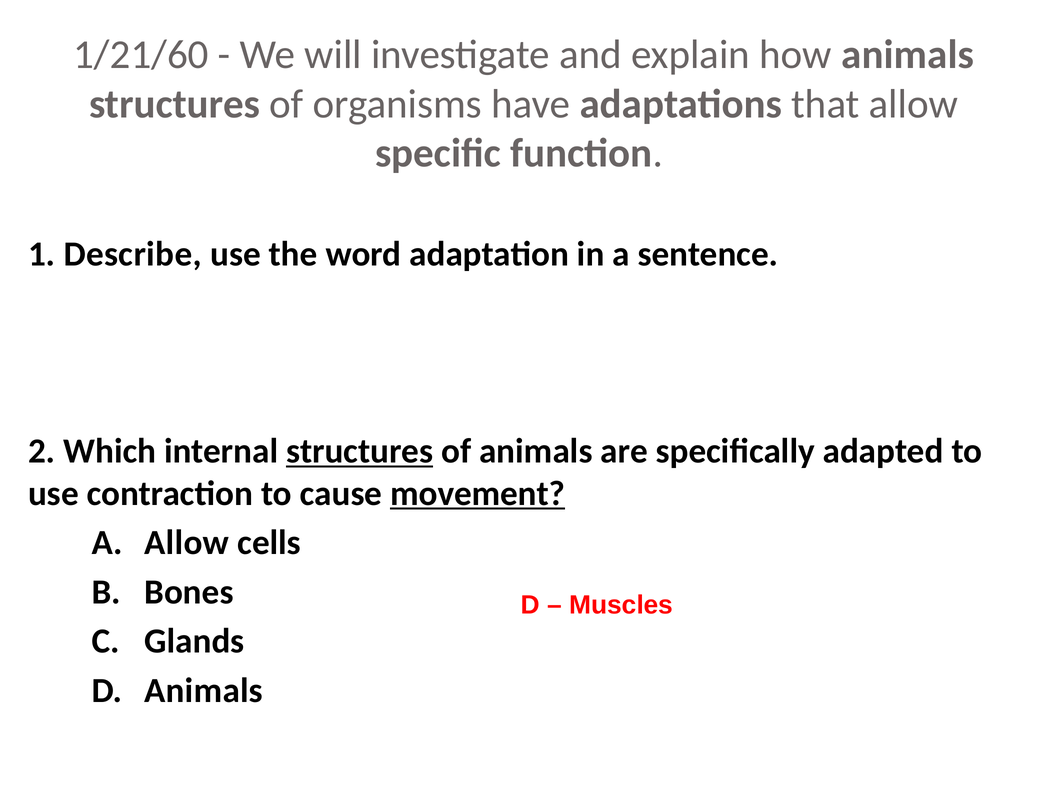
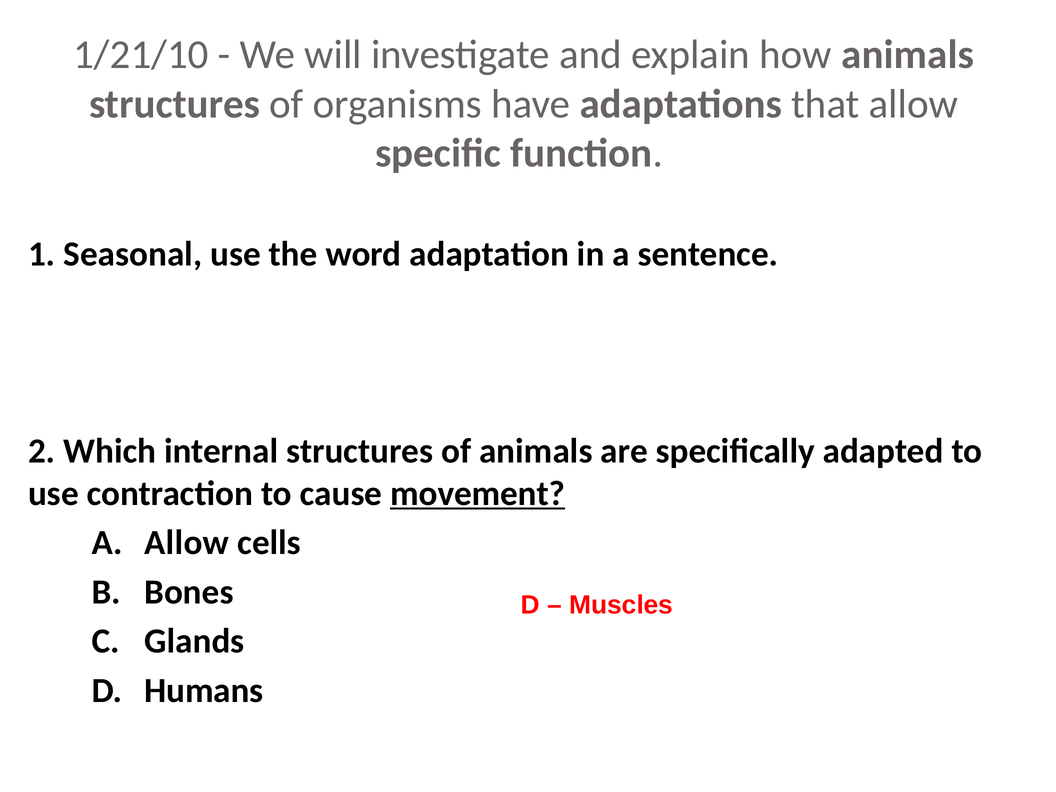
1/21/60: 1/21/60 -> 1/21/10
Describe: Describe -> Seasonal
structures at (360, 451) underline: present -> none
D Animals: Animals -> Humans
